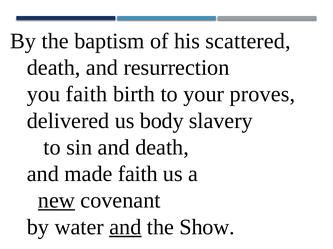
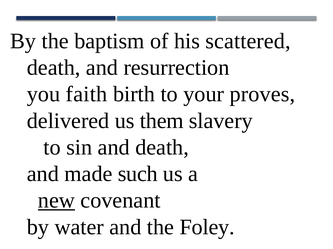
body: body -> them
made faith: faith -> such
and at (125, 228) underline: present -> none
Show: Show -> Foley
